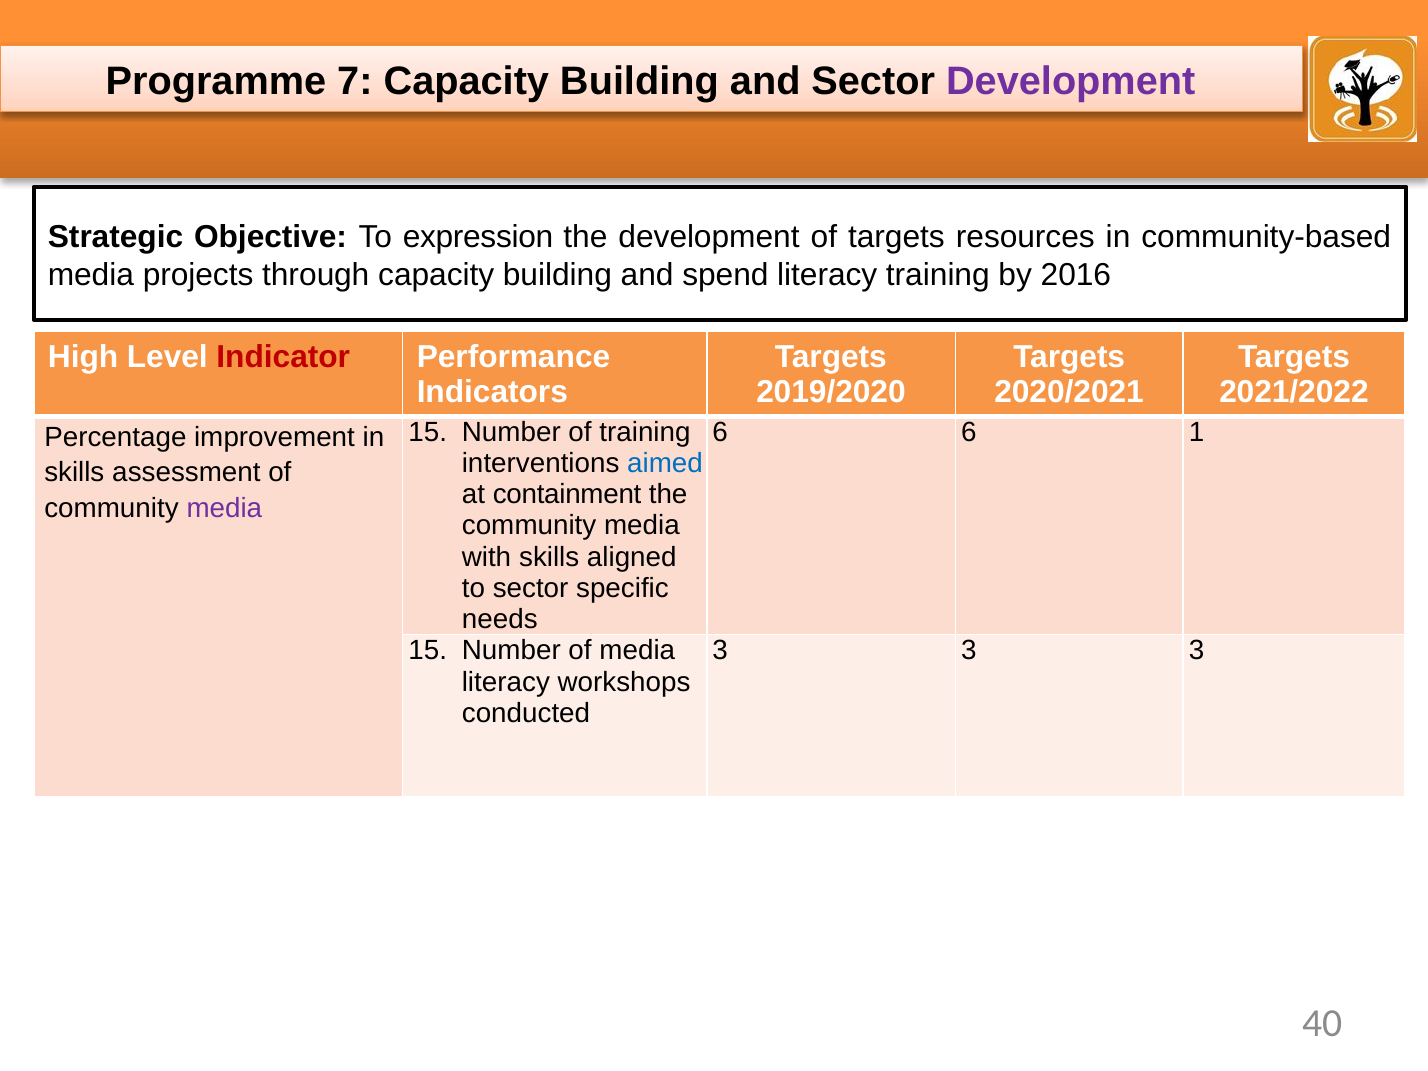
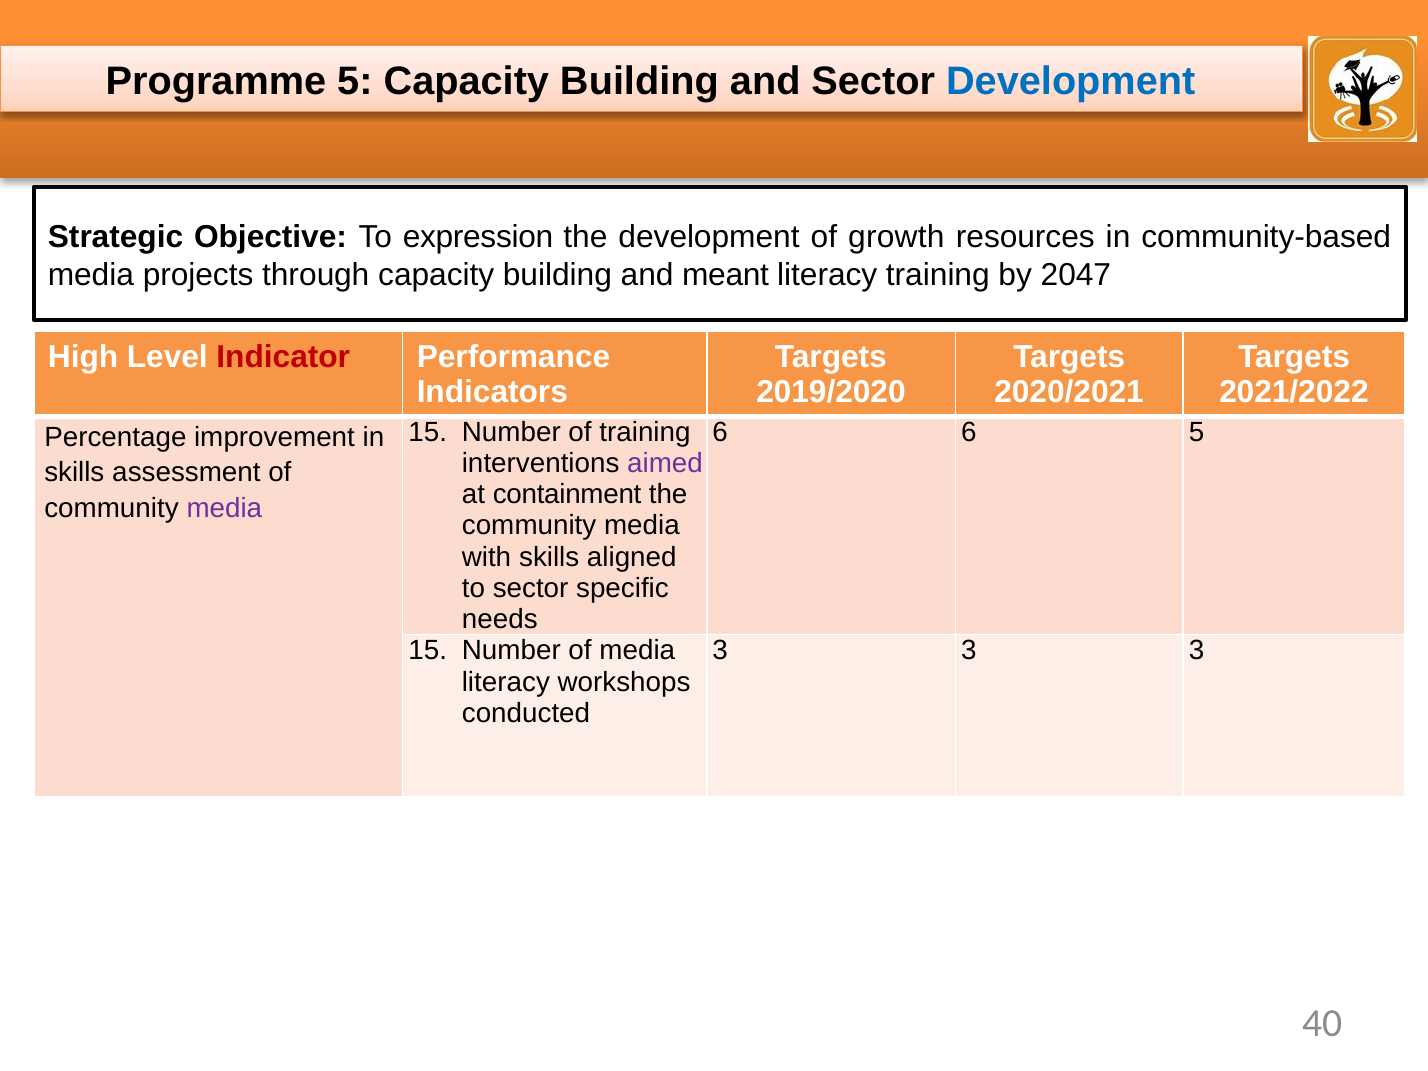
Programme 7: 7 -> 5
Development at (1071, 81) colour: purple -> blue
of targets: targets -> growth
spend: spend -> meant
2016: 2016 -> 2047
6 1: 1 -> 5
aimed colour: blue -> purple
